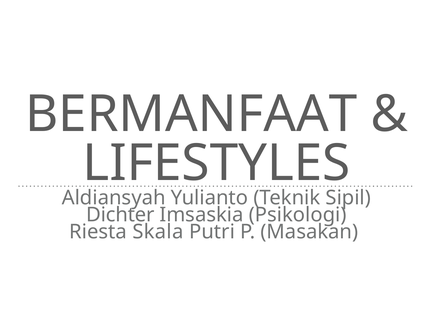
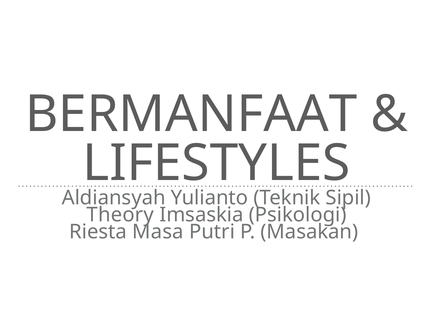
Dichter: Dichter -> Theory
Skala: Skala -> Masa
